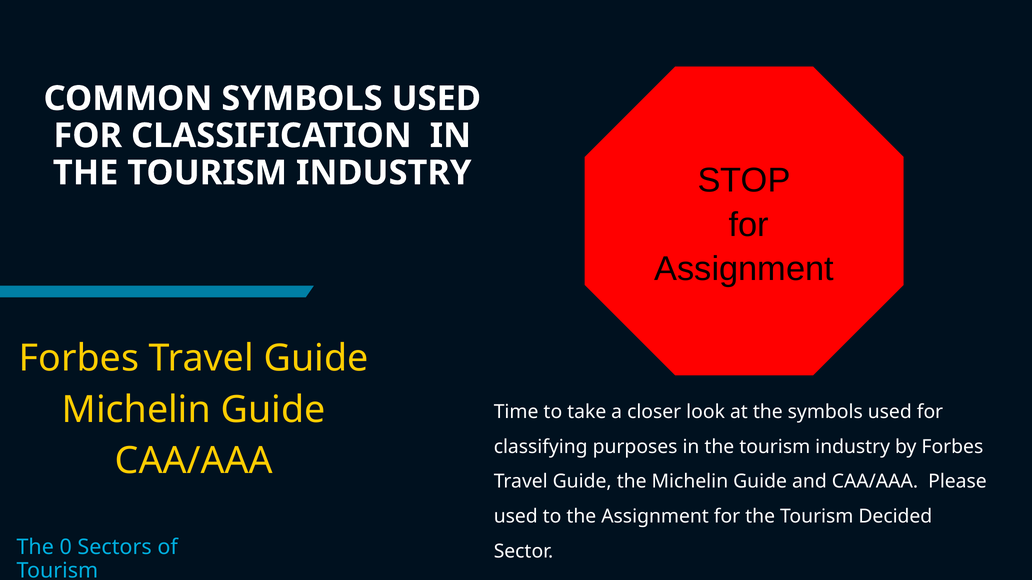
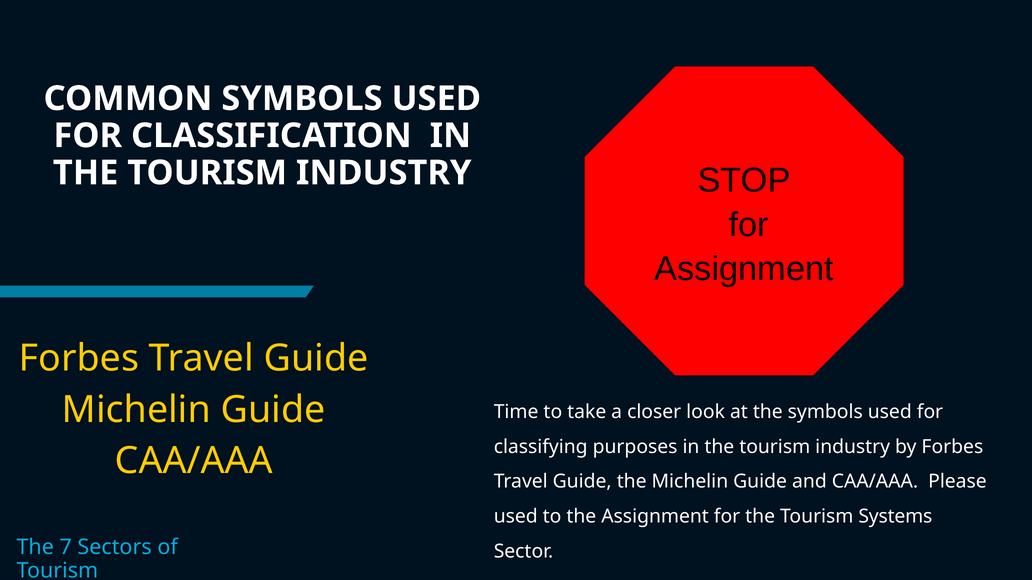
Decided: Decided -> Systems
0: 0 -> 7
